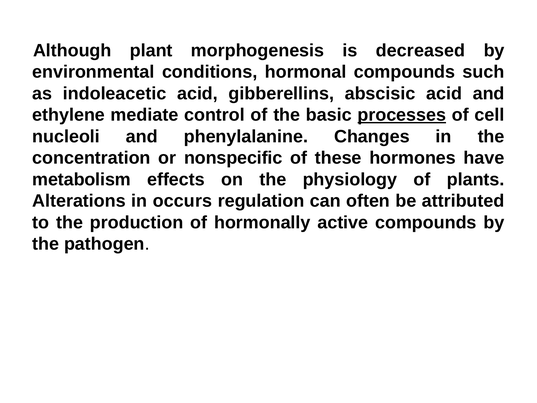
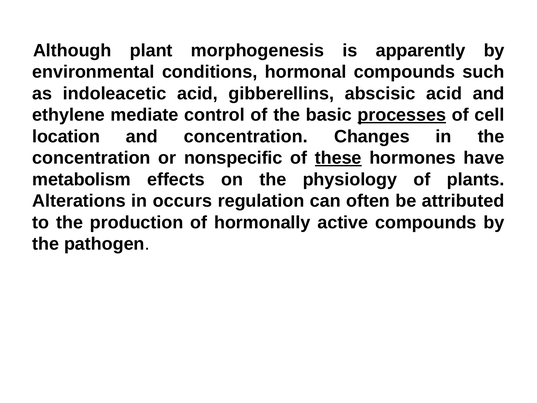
decreased: decreased -> apparently
nucleoli: nucleoli -> location
and phenylalanine: phenylalanine -> concentration
these underline: none -> present
